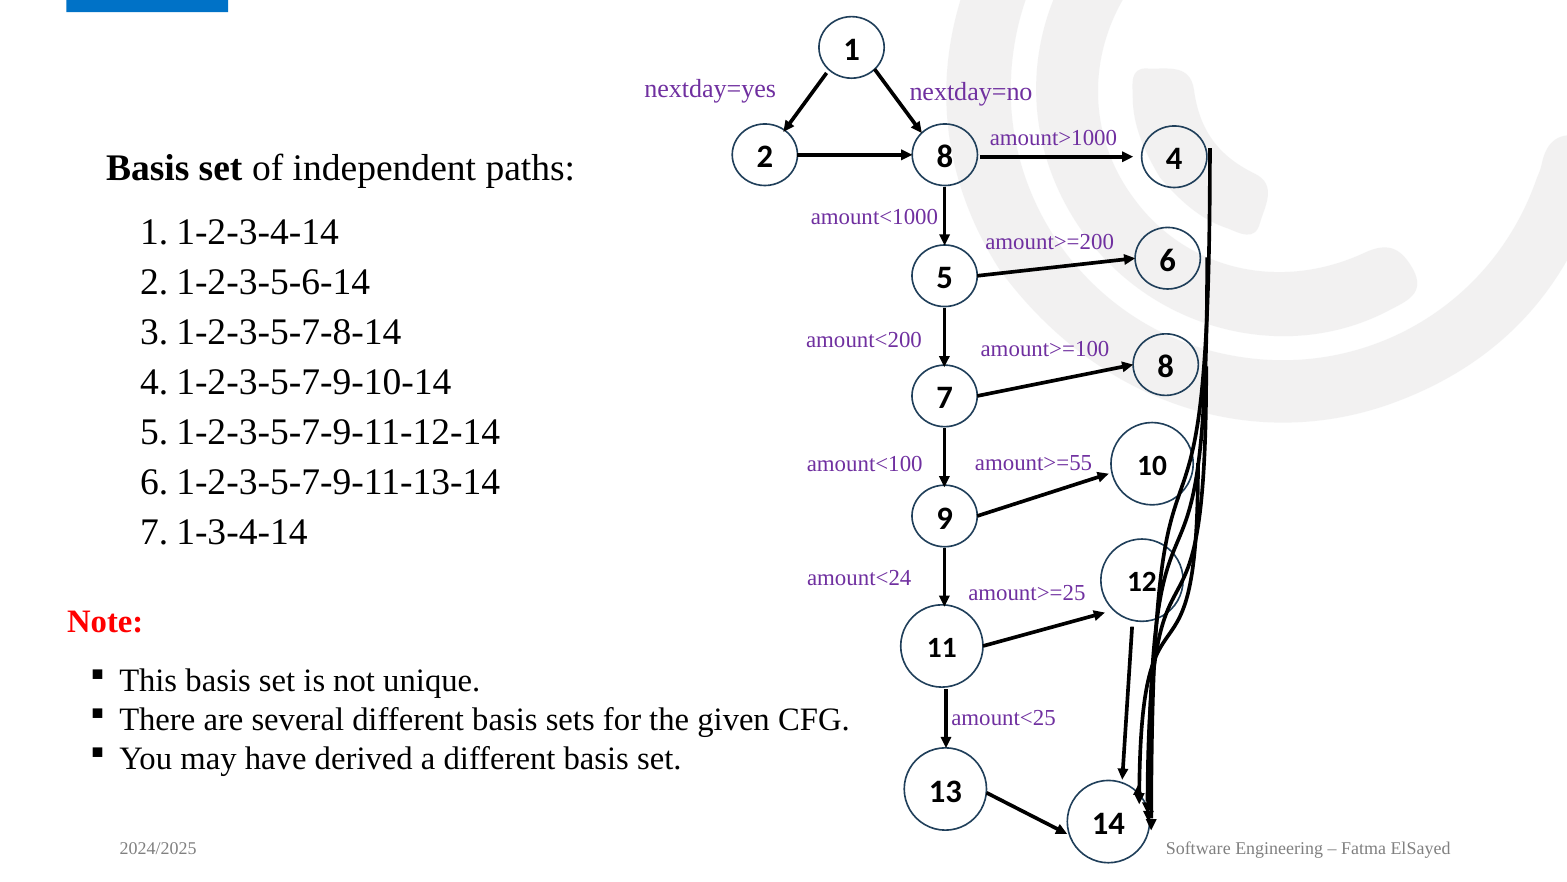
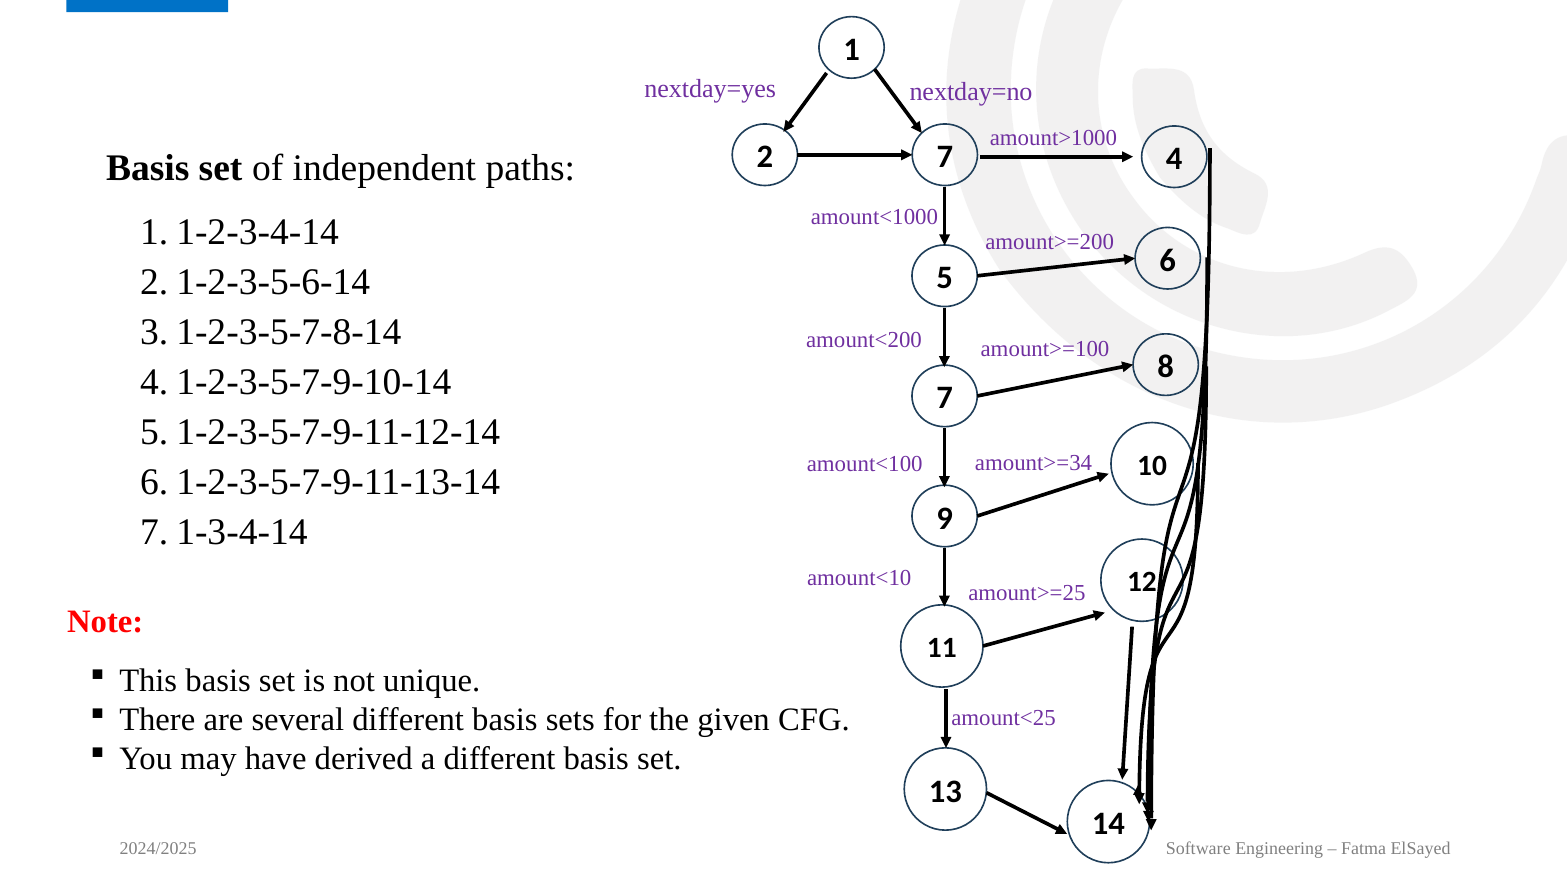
2 8: 8 -> 7
amount>=55: amount>=55 -> amount>=34
amount<24: amount<24 -> amount<10
